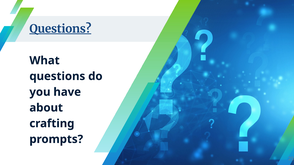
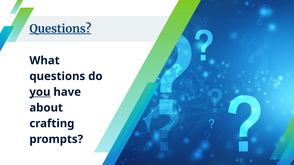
you underline: none -> present
